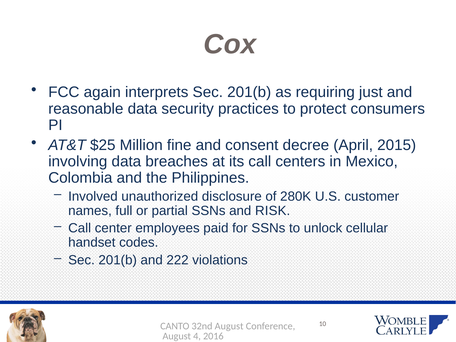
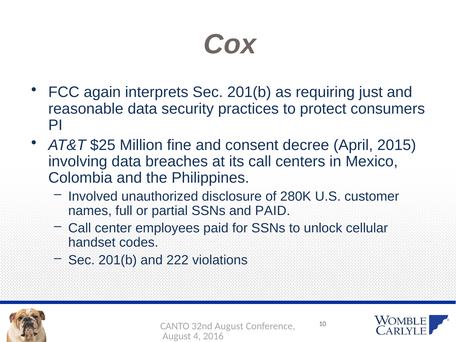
and RISK: RISK -> PAID
